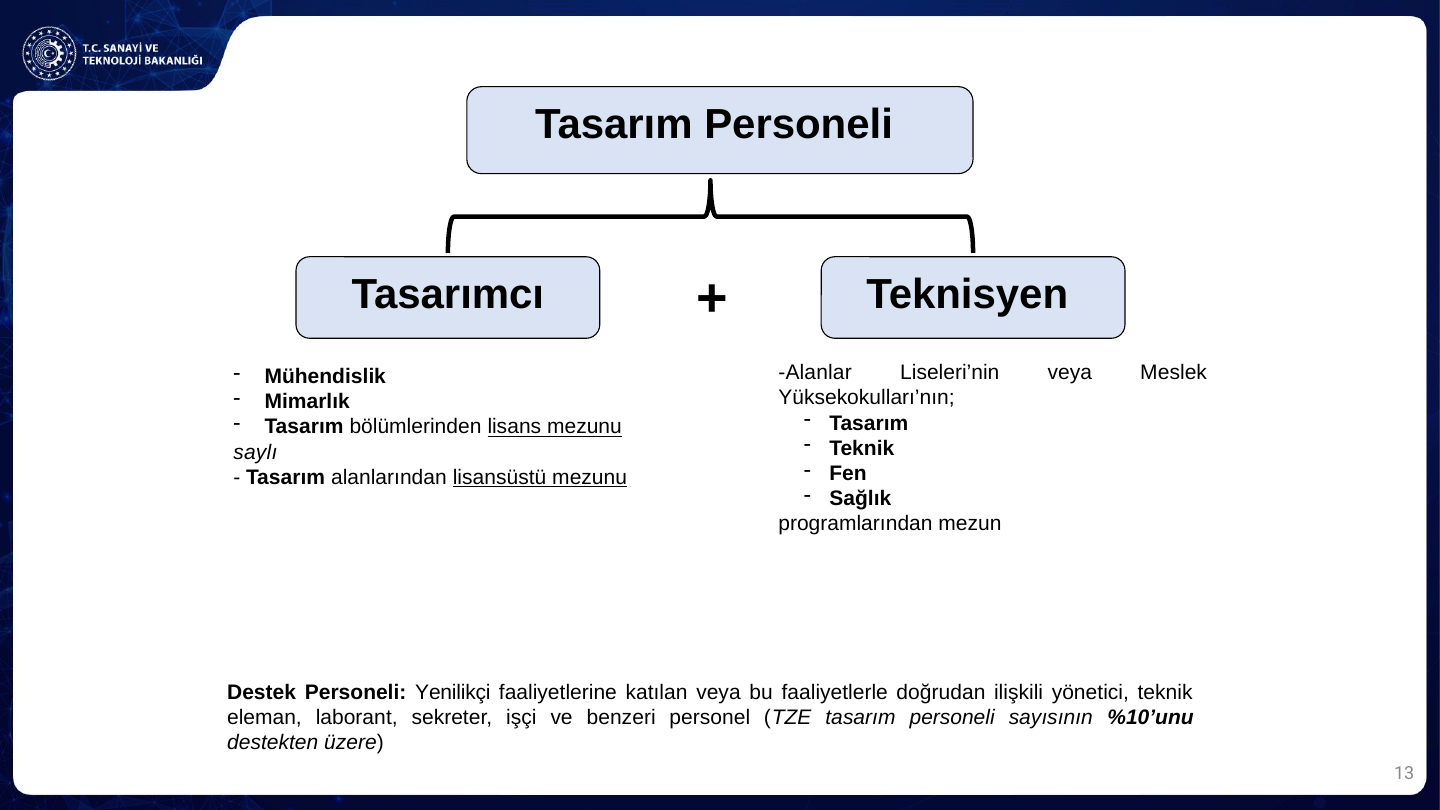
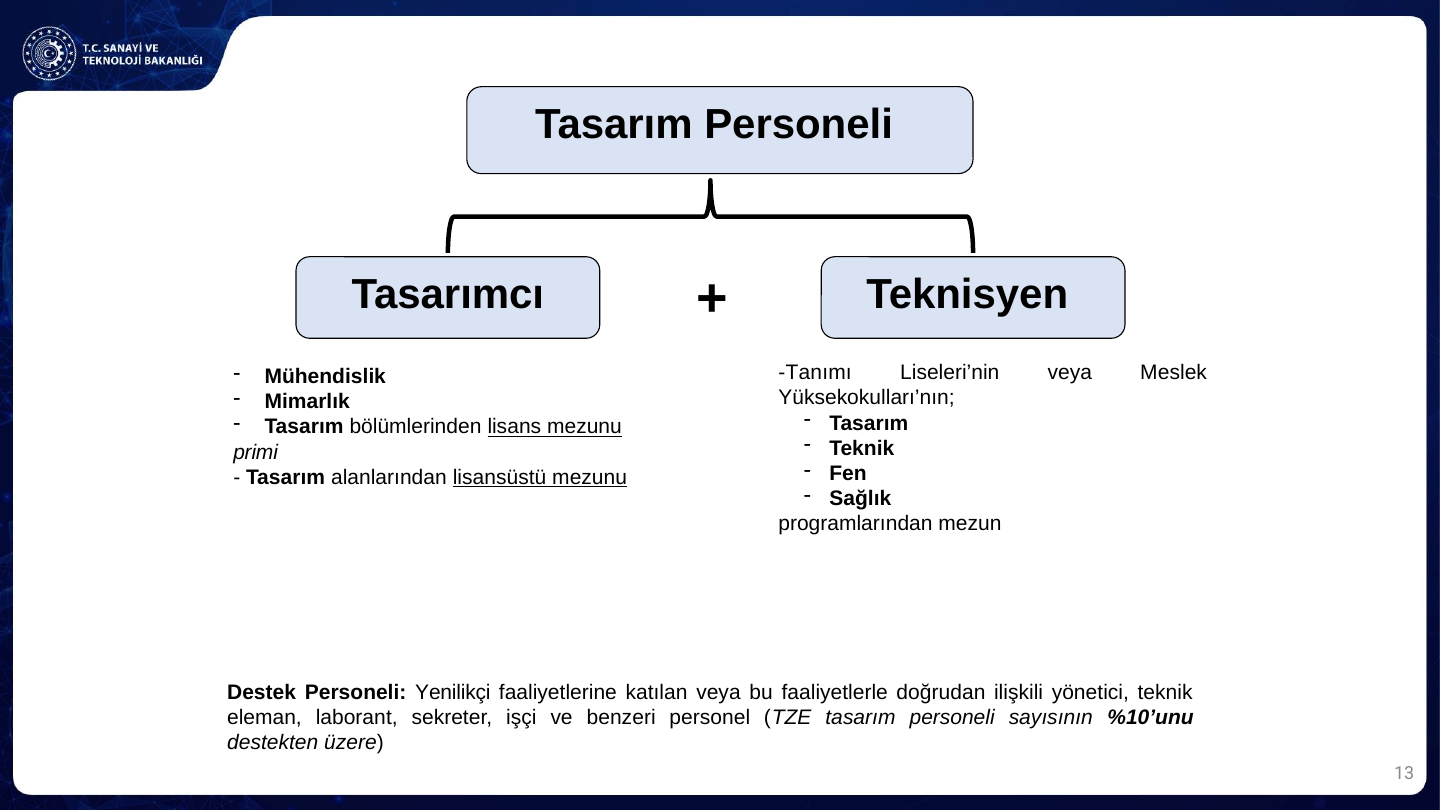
Alanlar: Alanlar -> Tanımı
saylı: saylı -> primi
